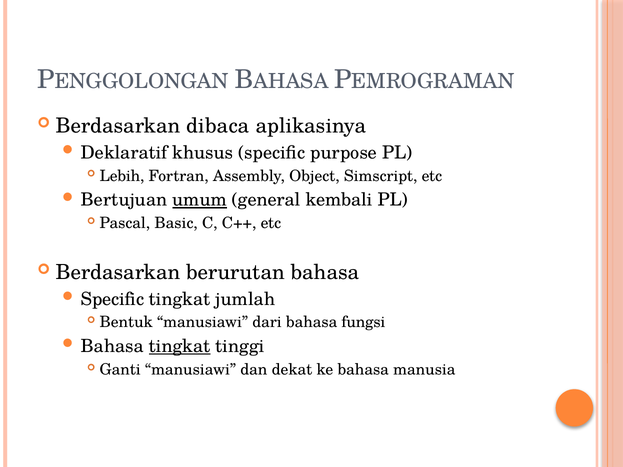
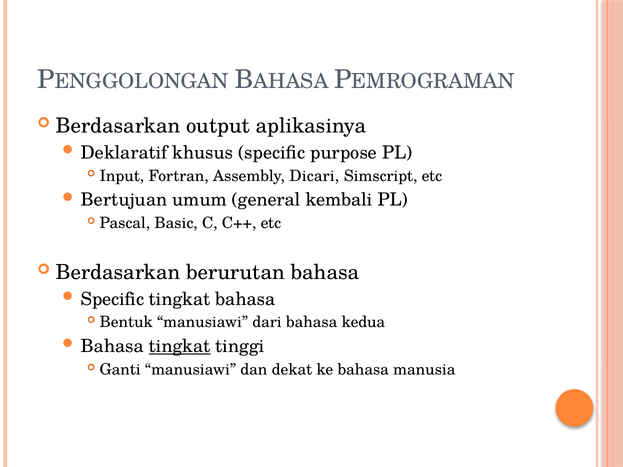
dibaca: dibaca -> output
Lebih: Lebih -> Input
Object: Object -> Dicari
umum underline: present -> none
tingkat jumlah: jumlah -> bahasa
fungsi: fungsi -> kedua
